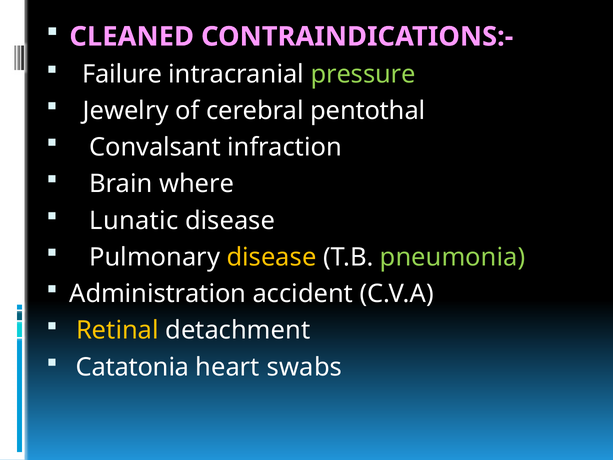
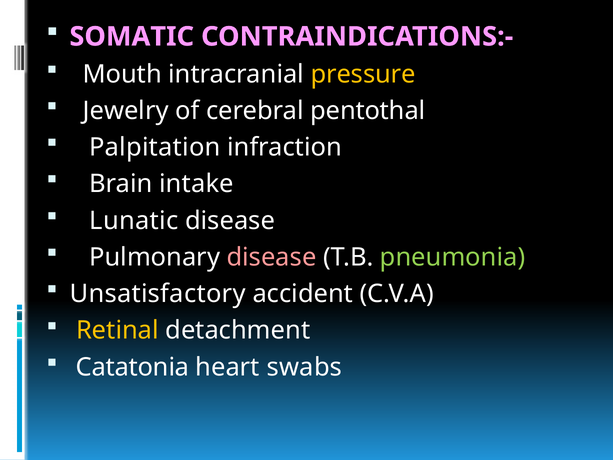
CLEANED: CLEANED -> SOMATIC
Failure: Failure -> Mouth
pressure colour: light green -> yellow
Convalsant: Convalsant -> Palpitation
where: where -> intake
disease at (272, 257) colour: yellow -> pink
Administration: Administration -> Unsatisfactory
